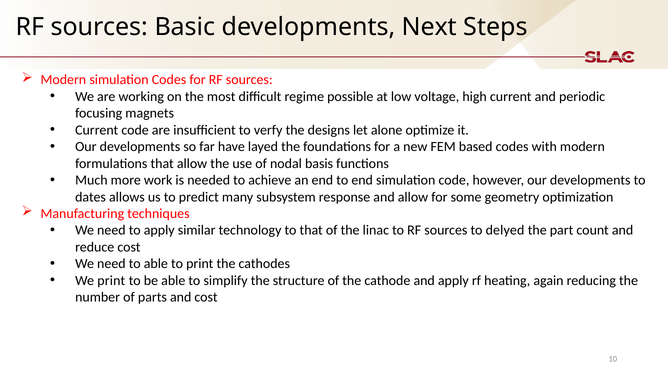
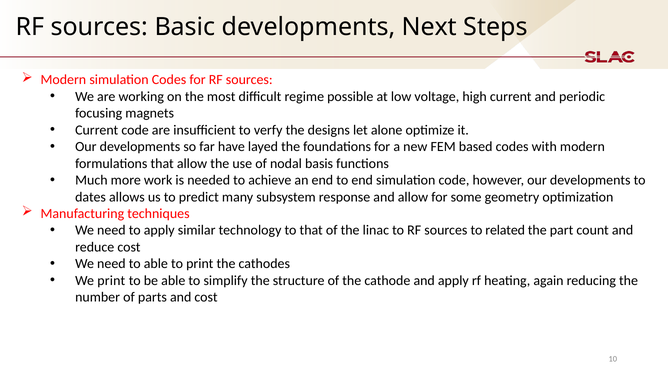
delyed: delyed -> related
